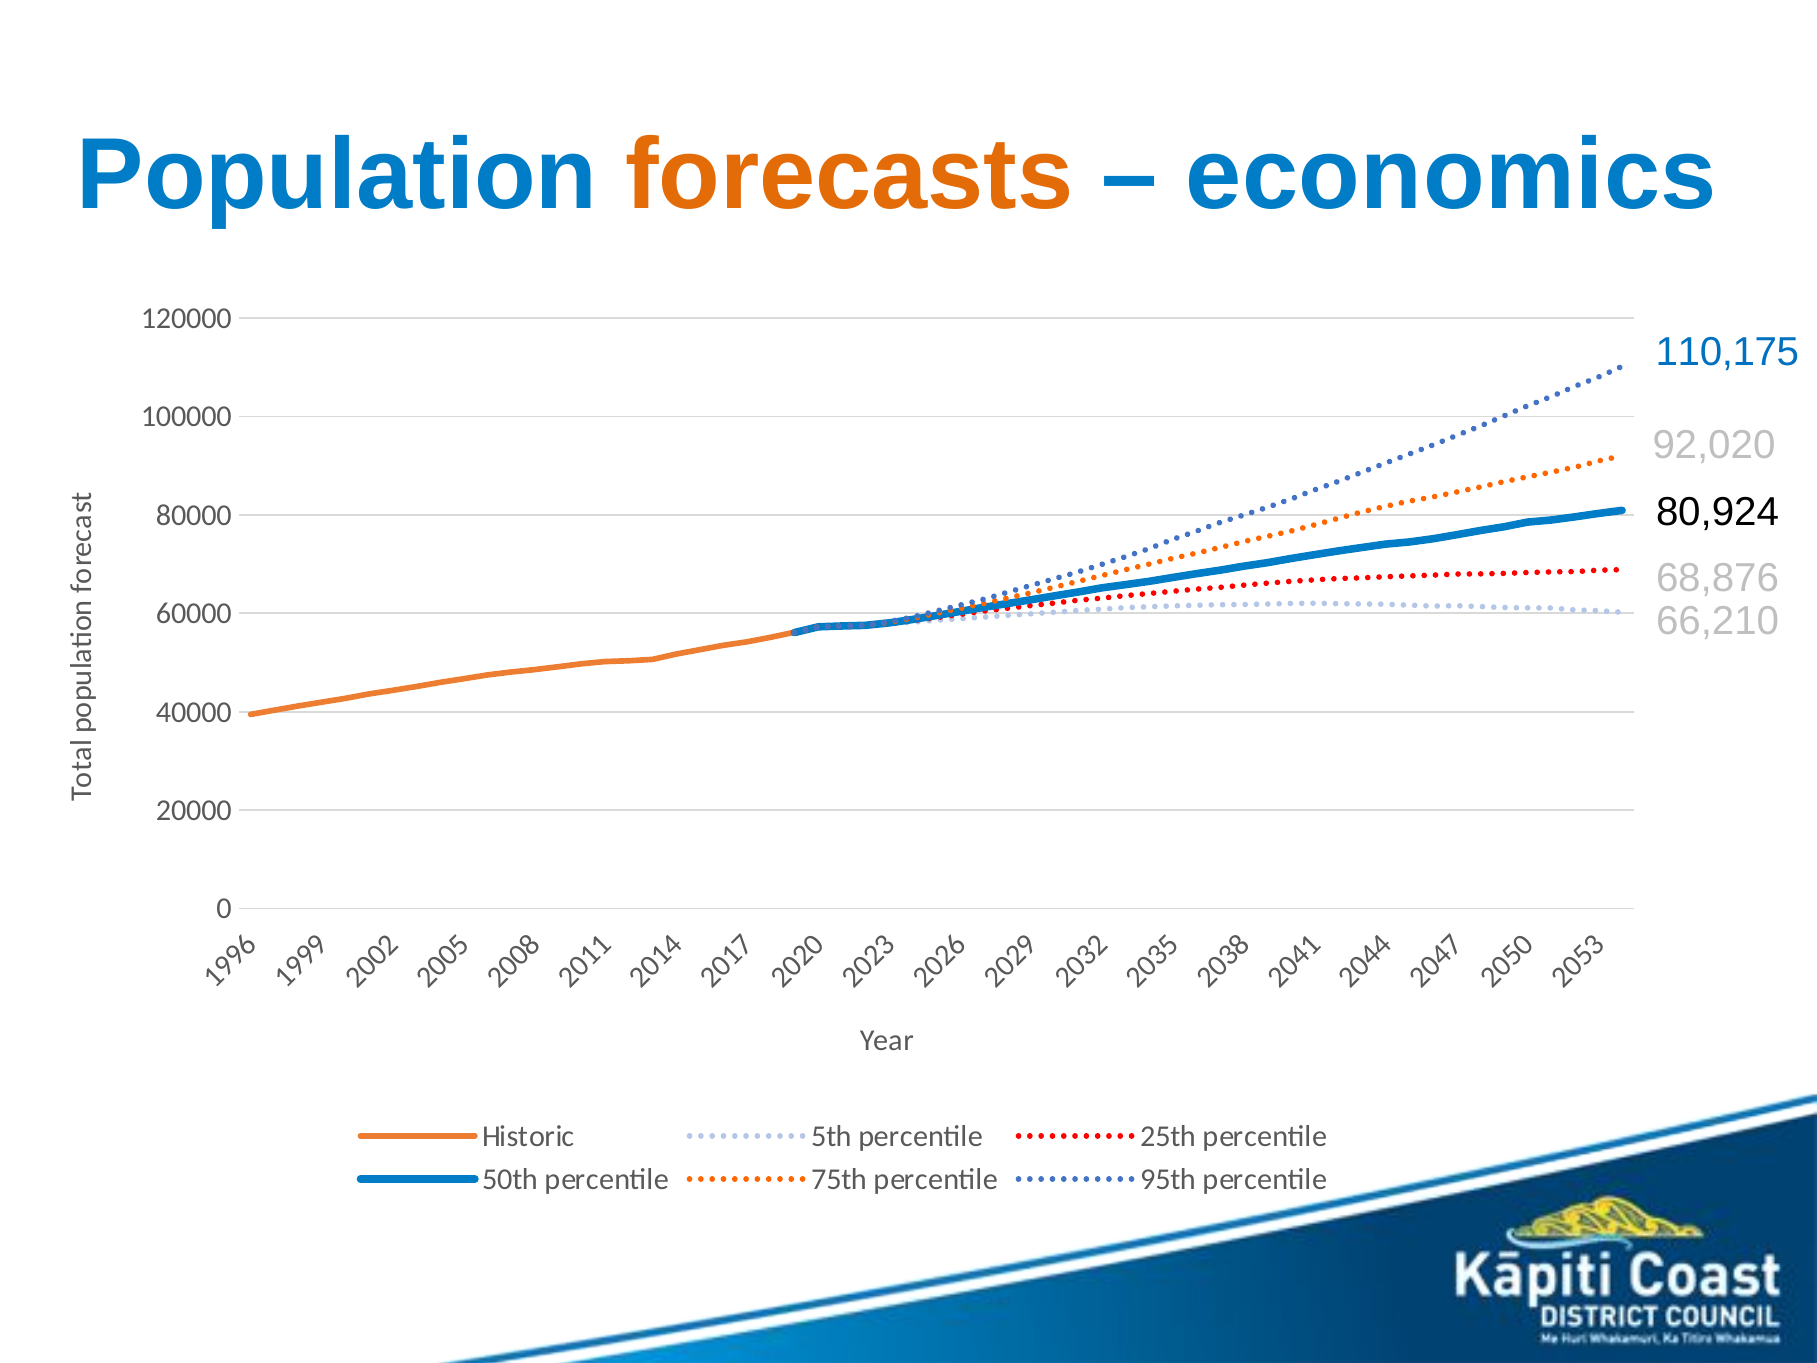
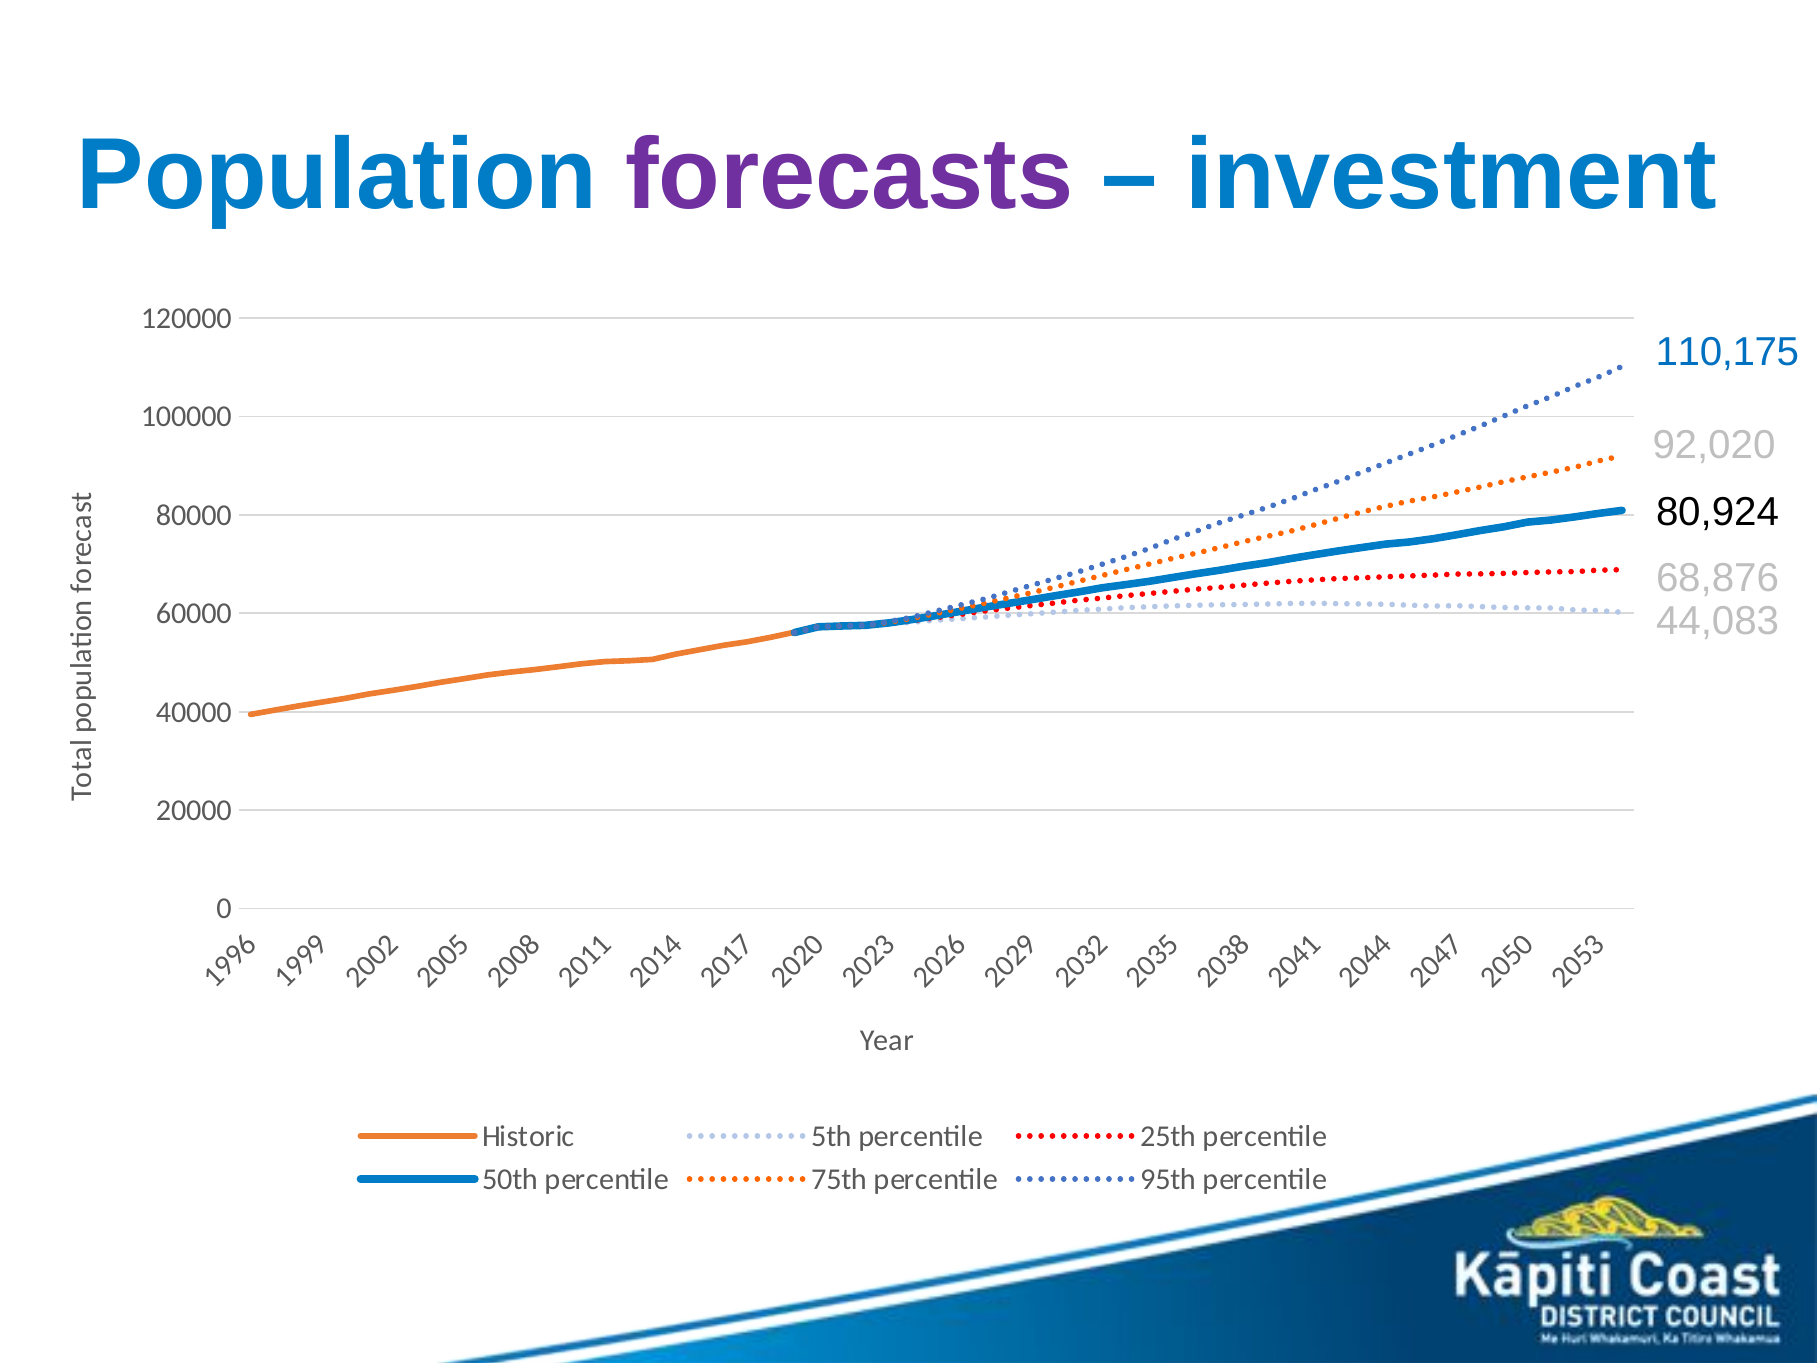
forecasts colour: orange -> purple
economics: economics -> investment
66,210: 66,210 -> 44,083
